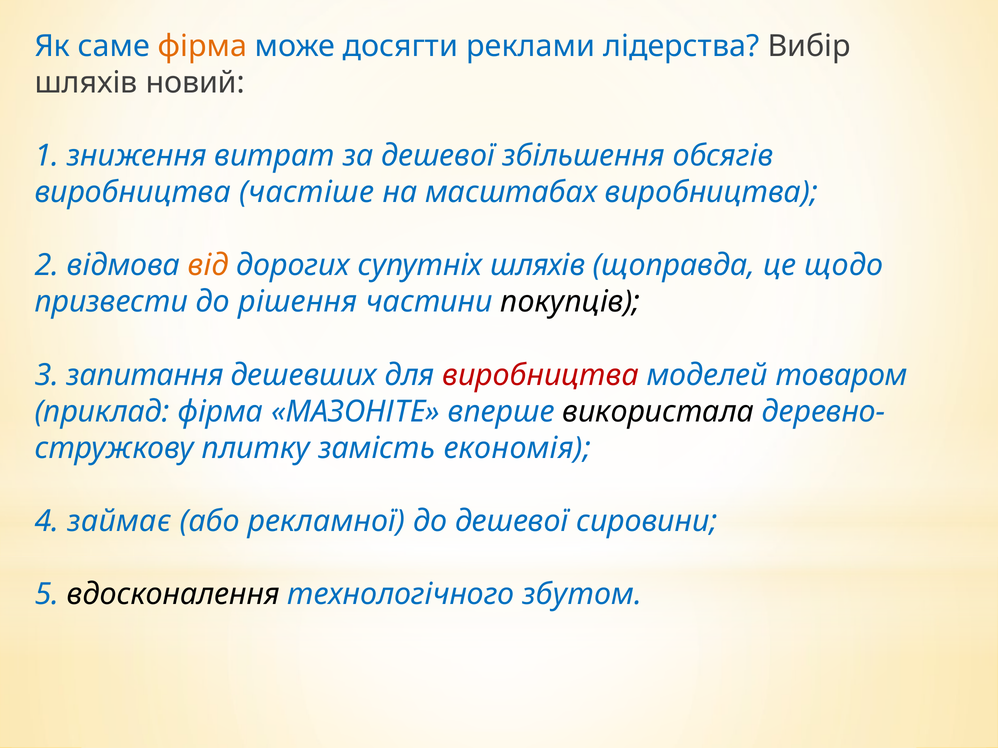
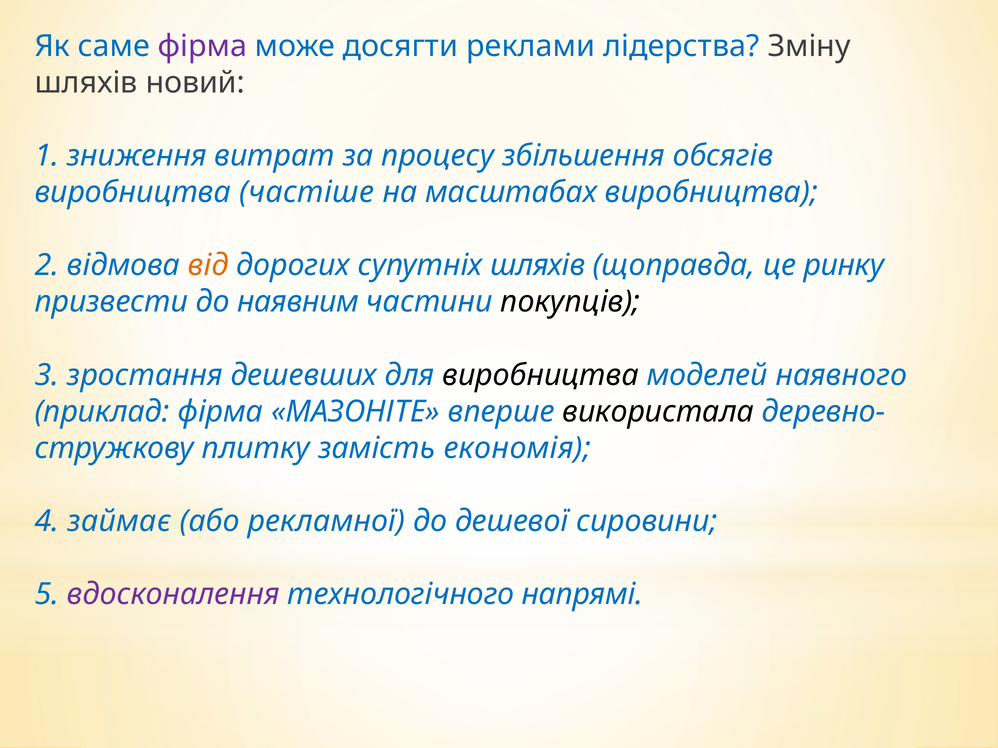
фірма at (202, 46) colour: orange -> purple
Вибір: Вибір -> Зміну
за дешевої: дешевої -> процесу
щодо: щодо -> ринку
рішення: рішення -> наявним
запитання: запитання -> зростання
виробництва at (541, 375) colour: red -> black
товаром: товаром -> наявного
вдосконалення colour: black -> purple
збутом: збутом -> напрямі
